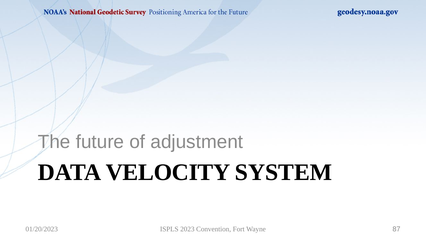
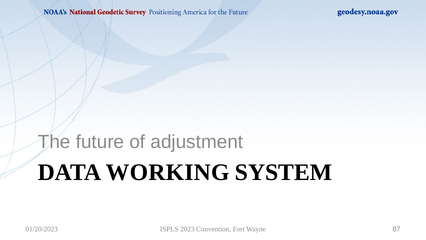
VELOCITY: VELOCITY -> WORKING
